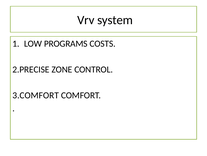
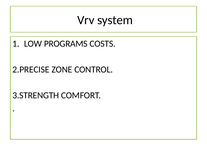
3.COMFORT: 3.COMFORT -> 3.STRENGTH
